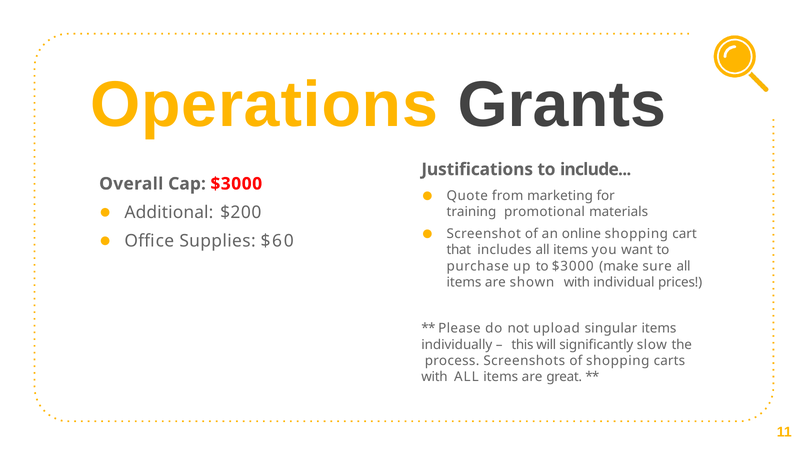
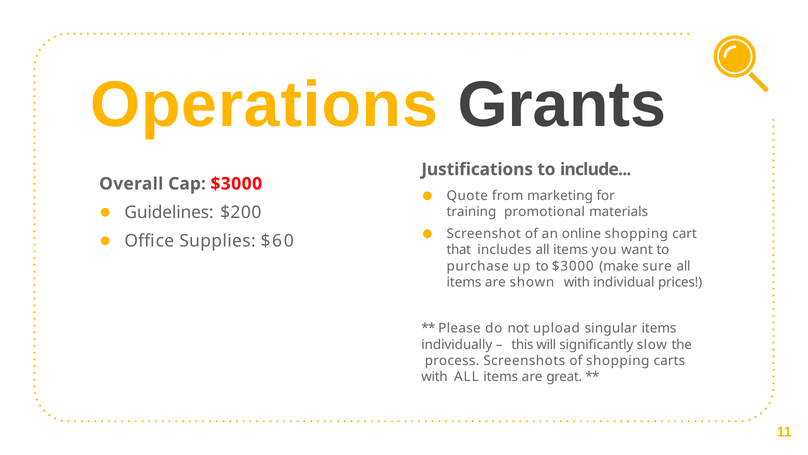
Additional: Additional -> Guidelines
